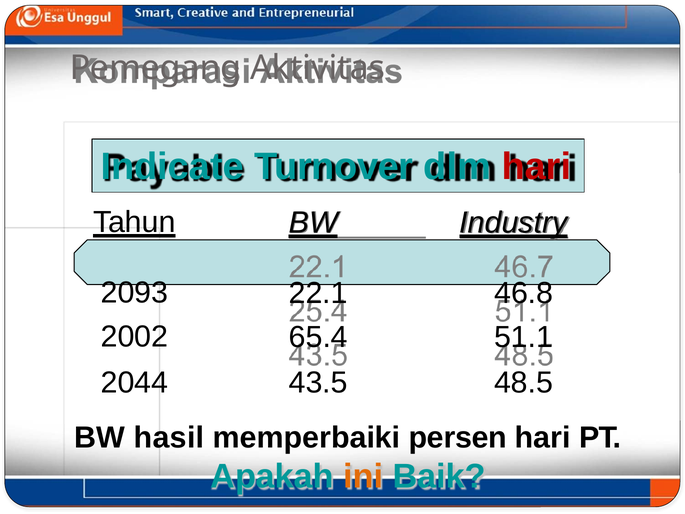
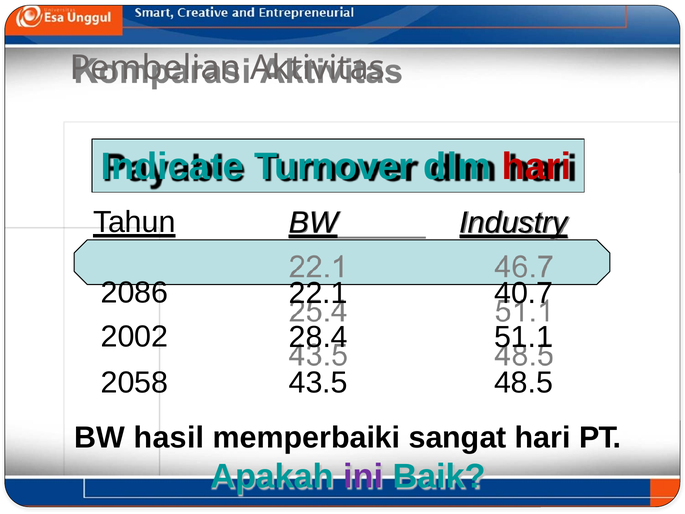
Pemegang: Pemegang -> Pembelian
2093: 2093 -> 2086
46.8: 46.8 -> 40.7
65.4: 65.4 -> 28.4
2044: 2044 -> 2058
persen: persen -> sangat
ini colour: orange -> purple
